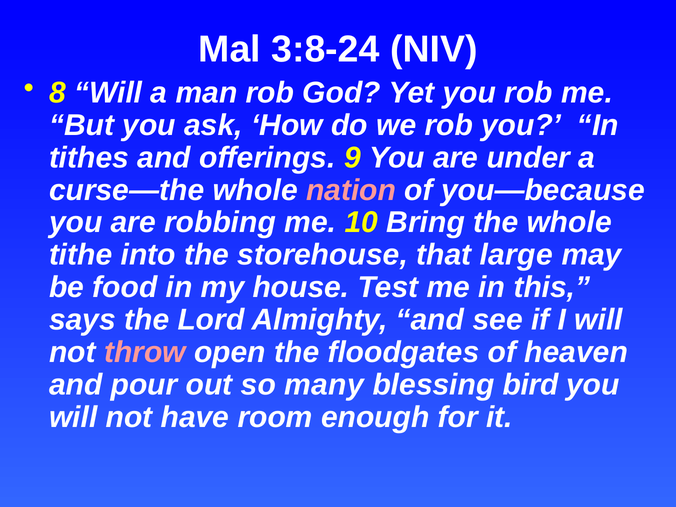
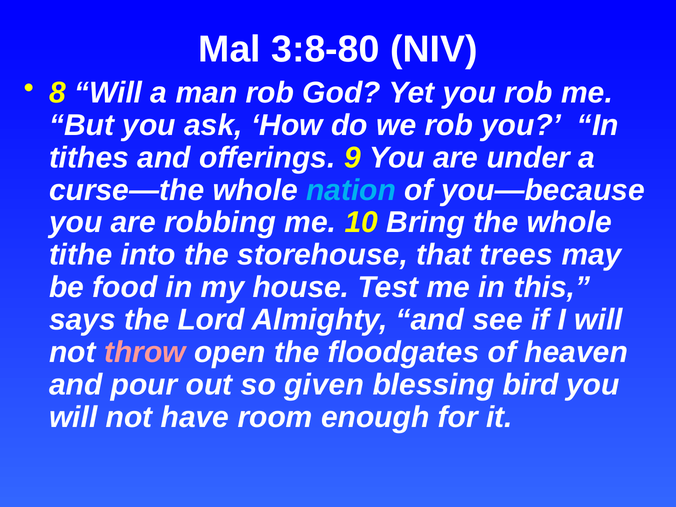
3:8-24: 3:8-24 -> 3:8-80
nation colour: pink -> light blue
large: large -> trees
many: many -> given
